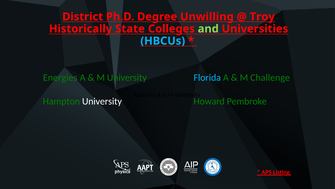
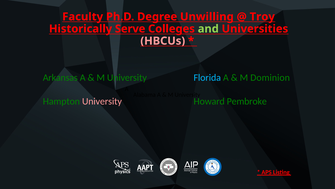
District: District -> Faculty
State: State -> Serve
HBCUs colour: light blue -> pink
Energies: Energies -> Arkansas
Challenge: Challenge -> Dominion
University at (102, 101) colour: white -> pink
